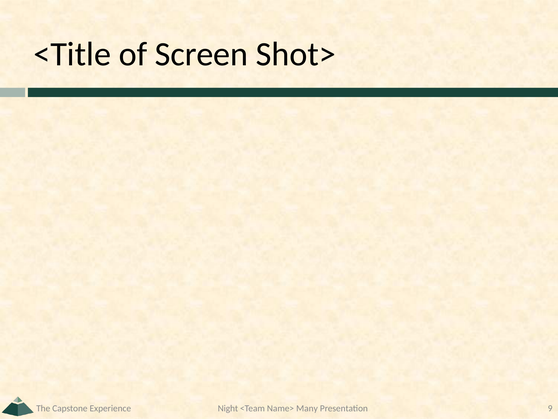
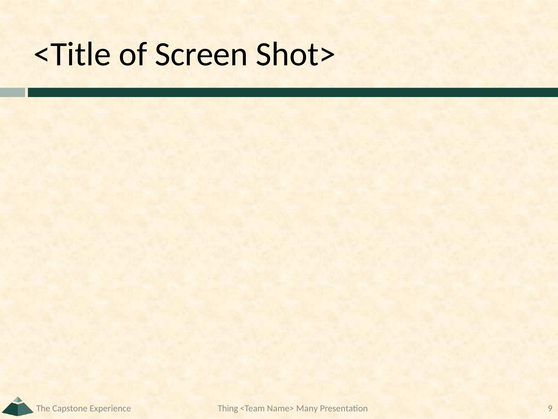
Night: Night -> Thing
